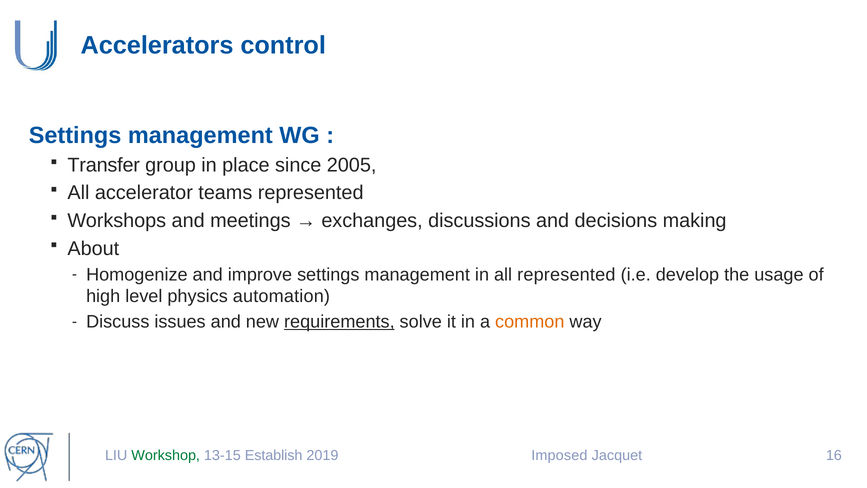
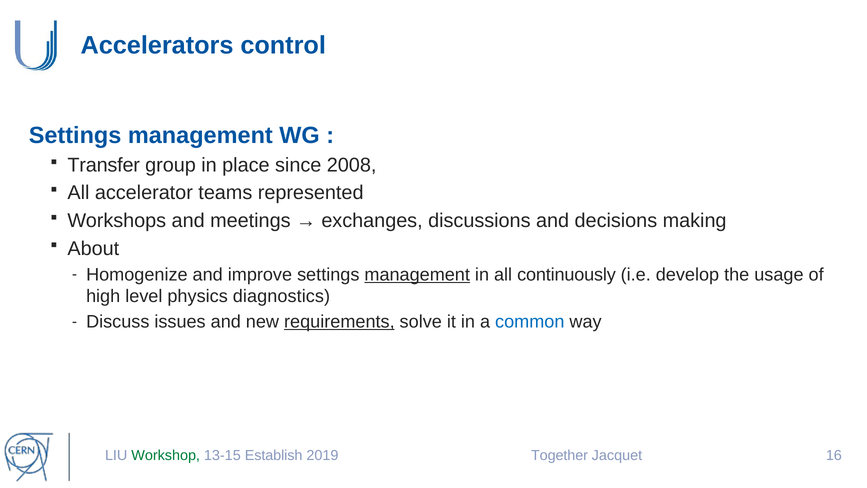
2005: 2005 -> 2008
management at (417, 275) underline: none -> present
all represented: represented -> continuously
automation: automation -> diagnostics
common colour: orange -> blue
Imposed: Imposed -> Together
